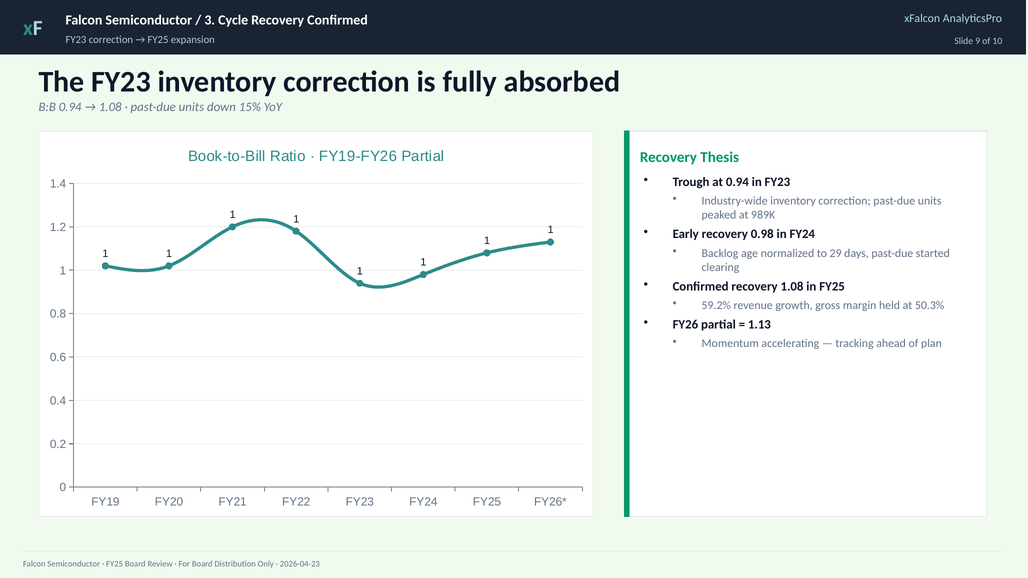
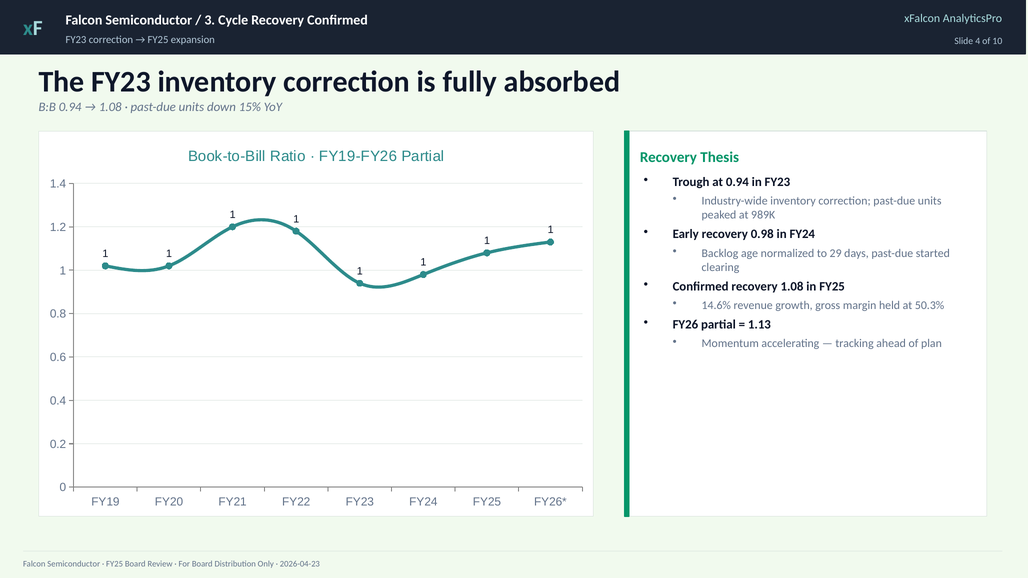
9: 9 -> 4
59.2%: 59.2% -> 14.6%
